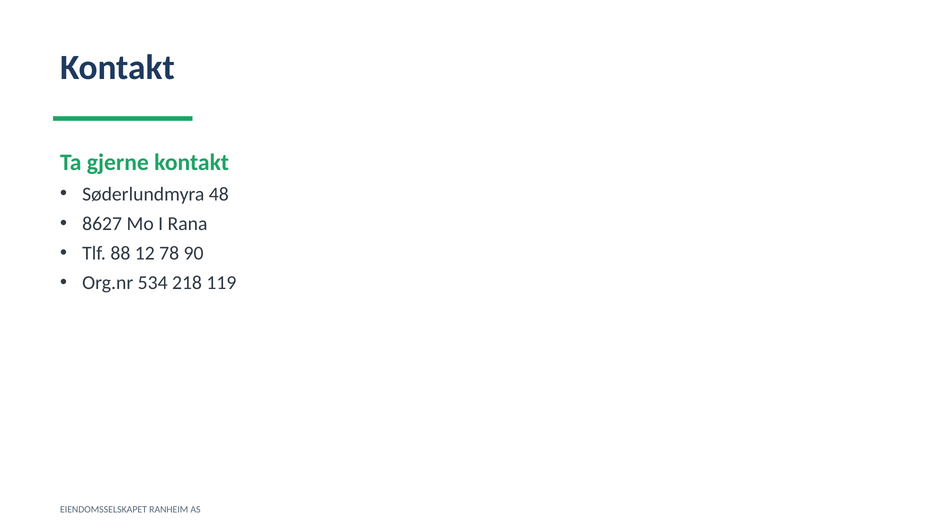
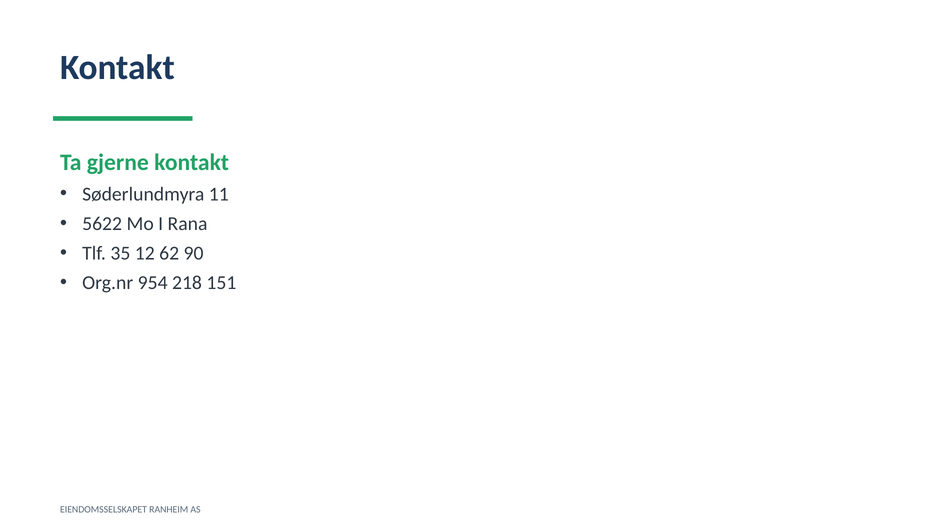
48: 48 -> 11
8627: 8627 -> 5622
88: 88 -> 35
78: 78 -> 62
534: 534 -> 954
119: 119 -> 151
